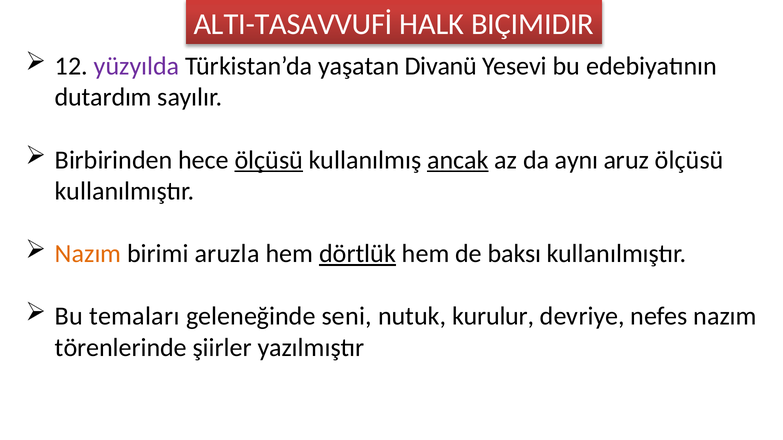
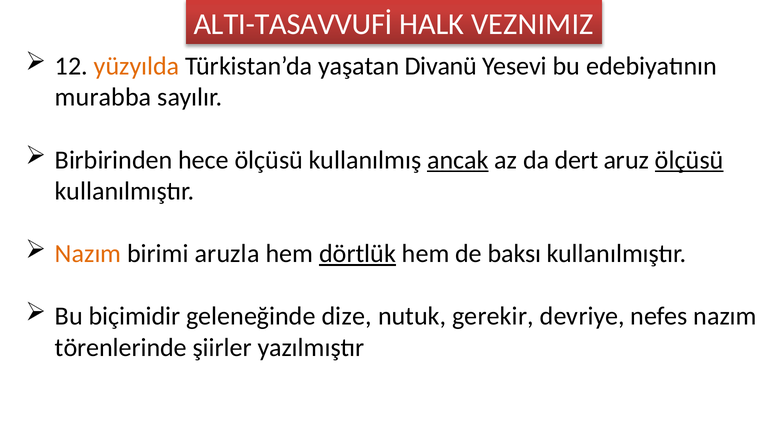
BIÇIMIDIR: BIÇIMIDIR -> VEZNIMIZ
yüzyılda colour: purple -> orange
dutardım: dutardım -> murabba
ölçüsü at (269, 160) underline: present -> none
aynı: aynı -> dert
ölçüsü at (689, 160) underline: none -> present
temaları: temaları -> biçimidir
seni: seni -> dize
kurulur: kurulur -> gerekir
